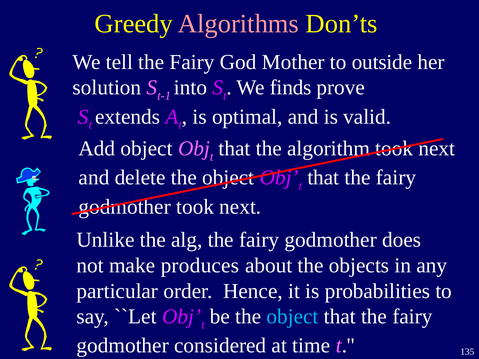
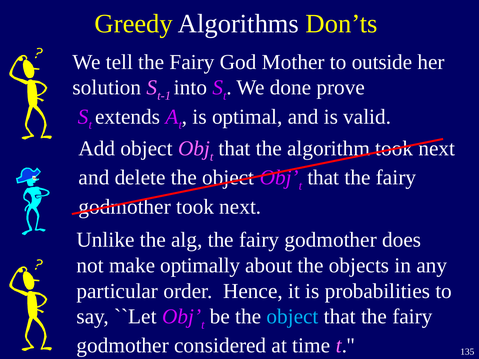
Algorithms colour: pink -> white
finds: finds -> done
produces: produces -> optimally
